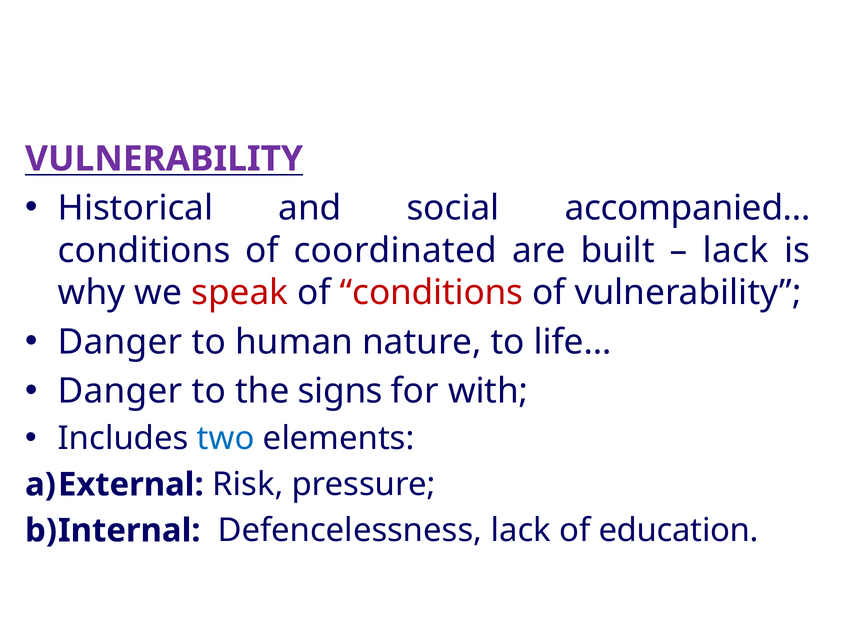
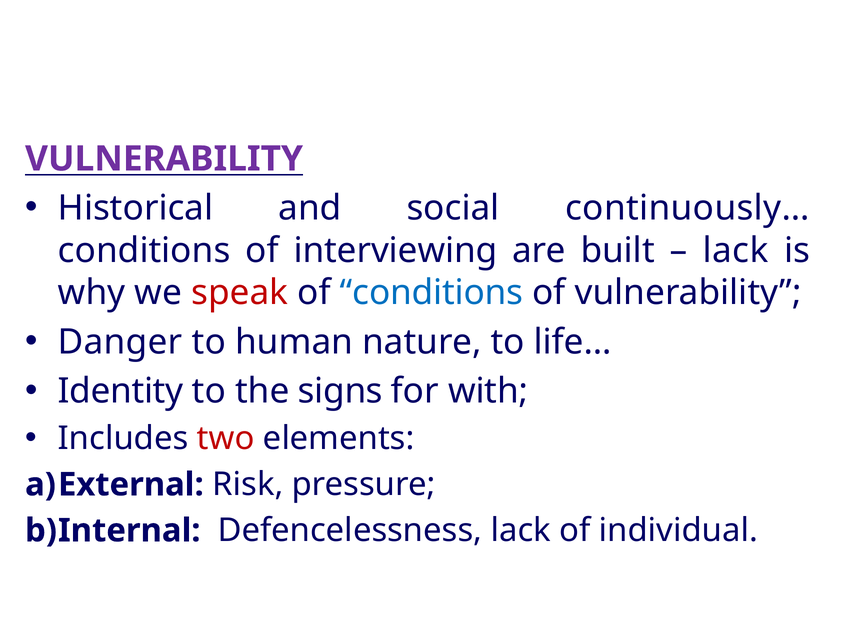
accompanied…: accompanied… -> continuously…
coordinated: coordinated -> interviewing
conditions at (432, 293) colour: red -> blue
Danger at (120, 392): Danger -> Identity
two colour: blue -> red
education: education -> individual
